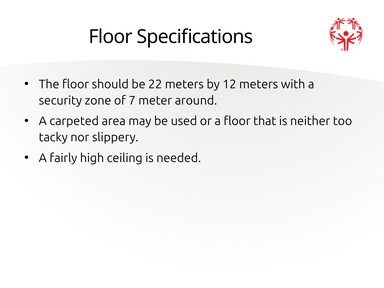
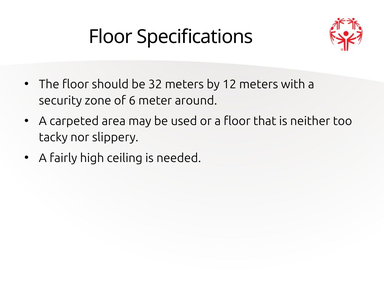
22: 22 -> 32
7: 7 -> 6
